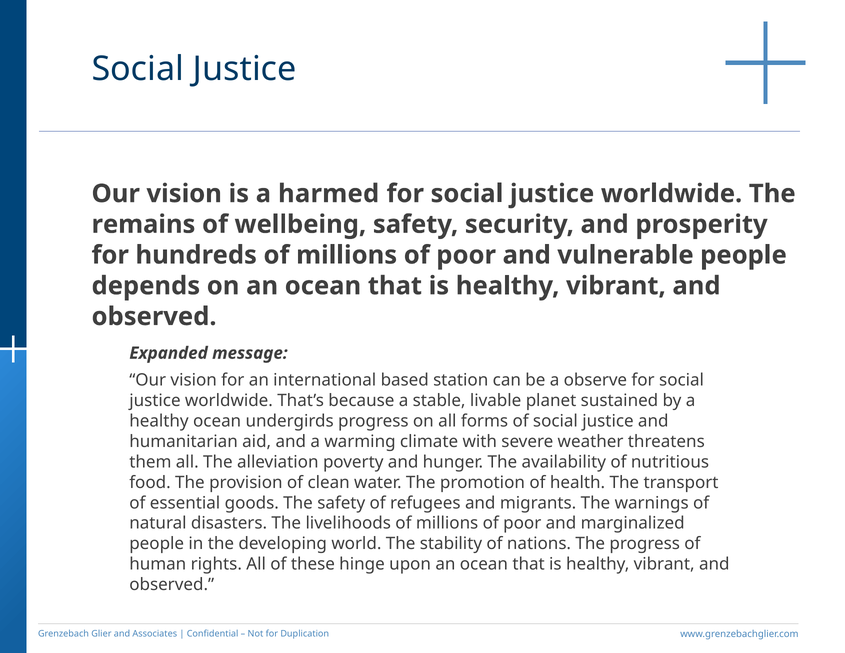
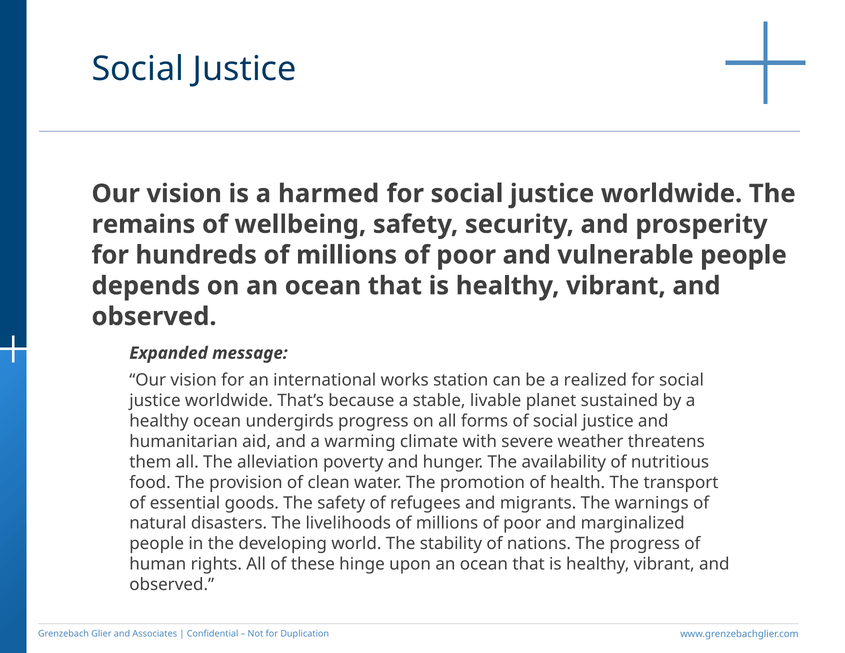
based: based -> works
observe: observe -> realized
